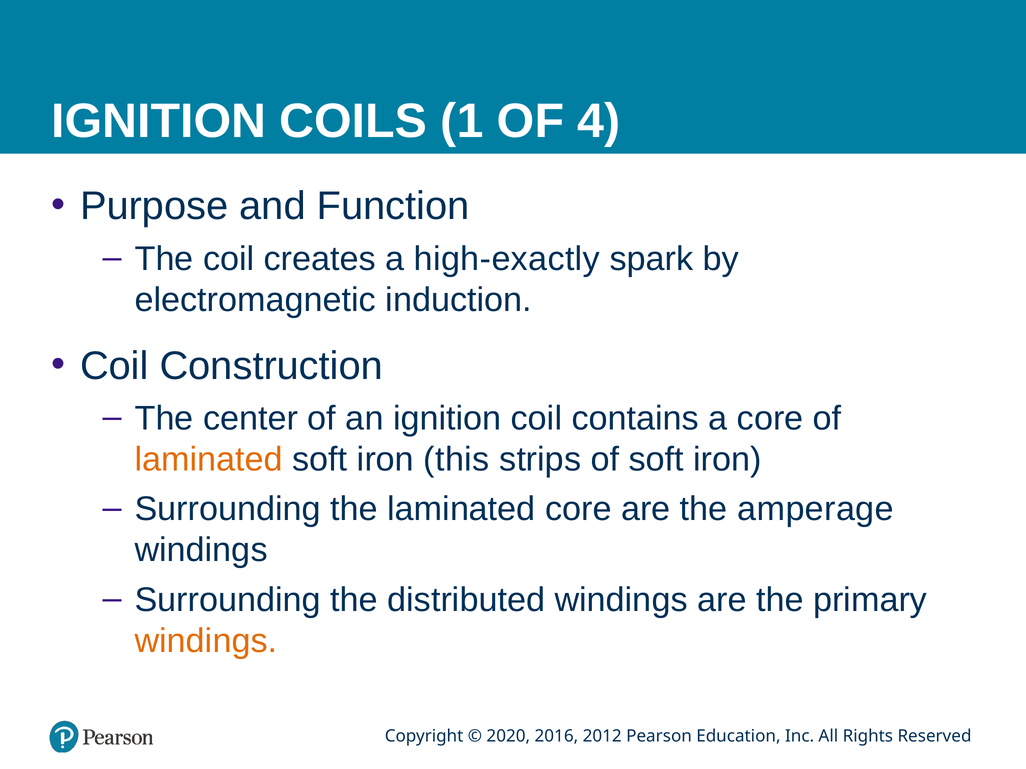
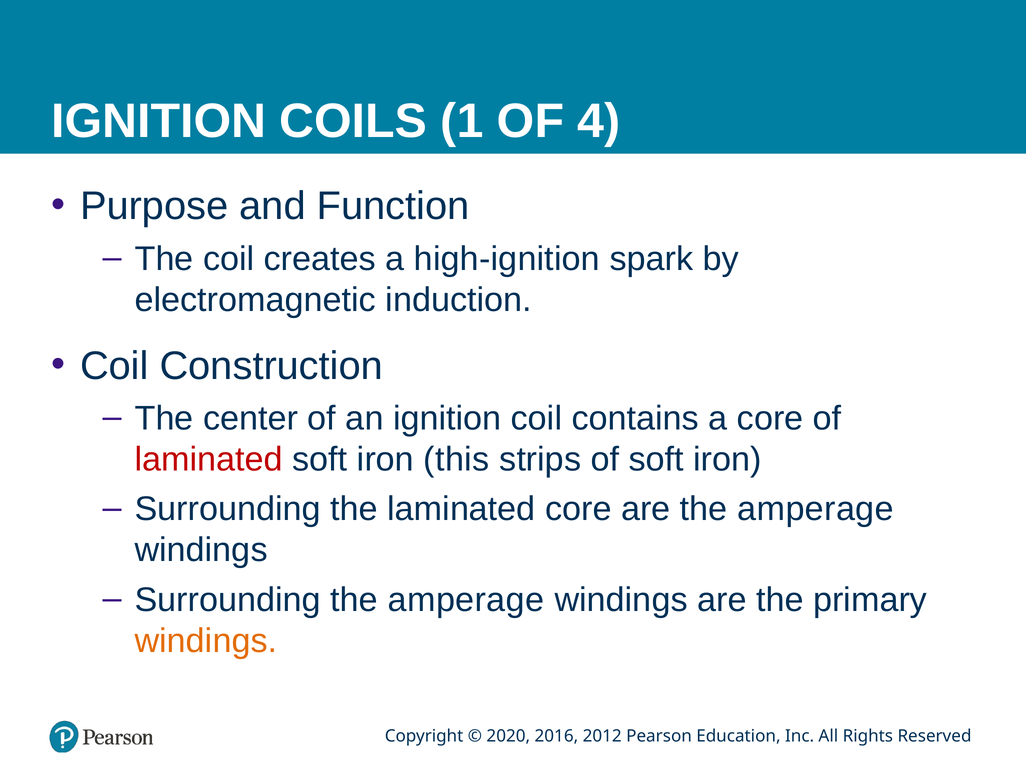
high-exactly: high-exactly -> high-ignition
laminated at (209, 460) colour: orange -> red
Surrounding the distributed: distributed -> amperage
